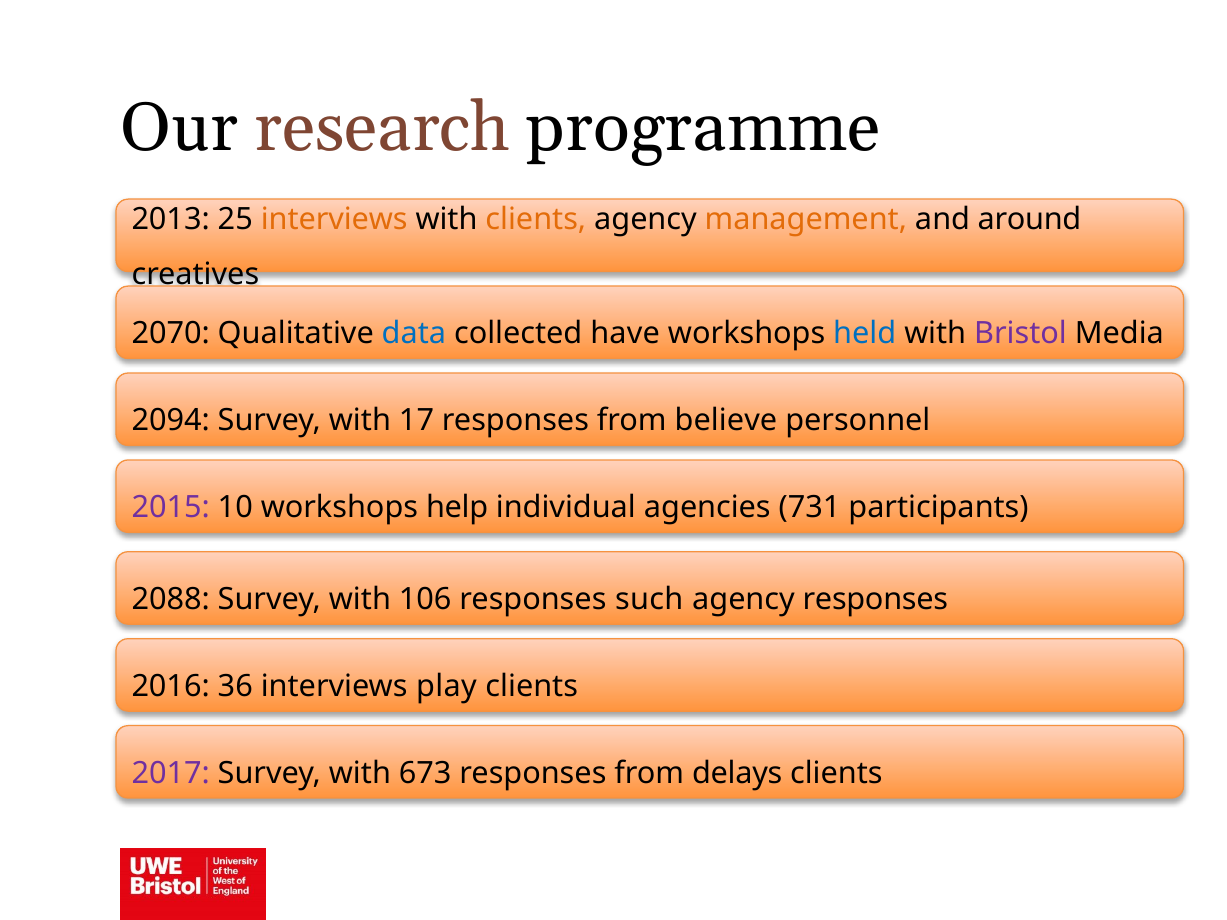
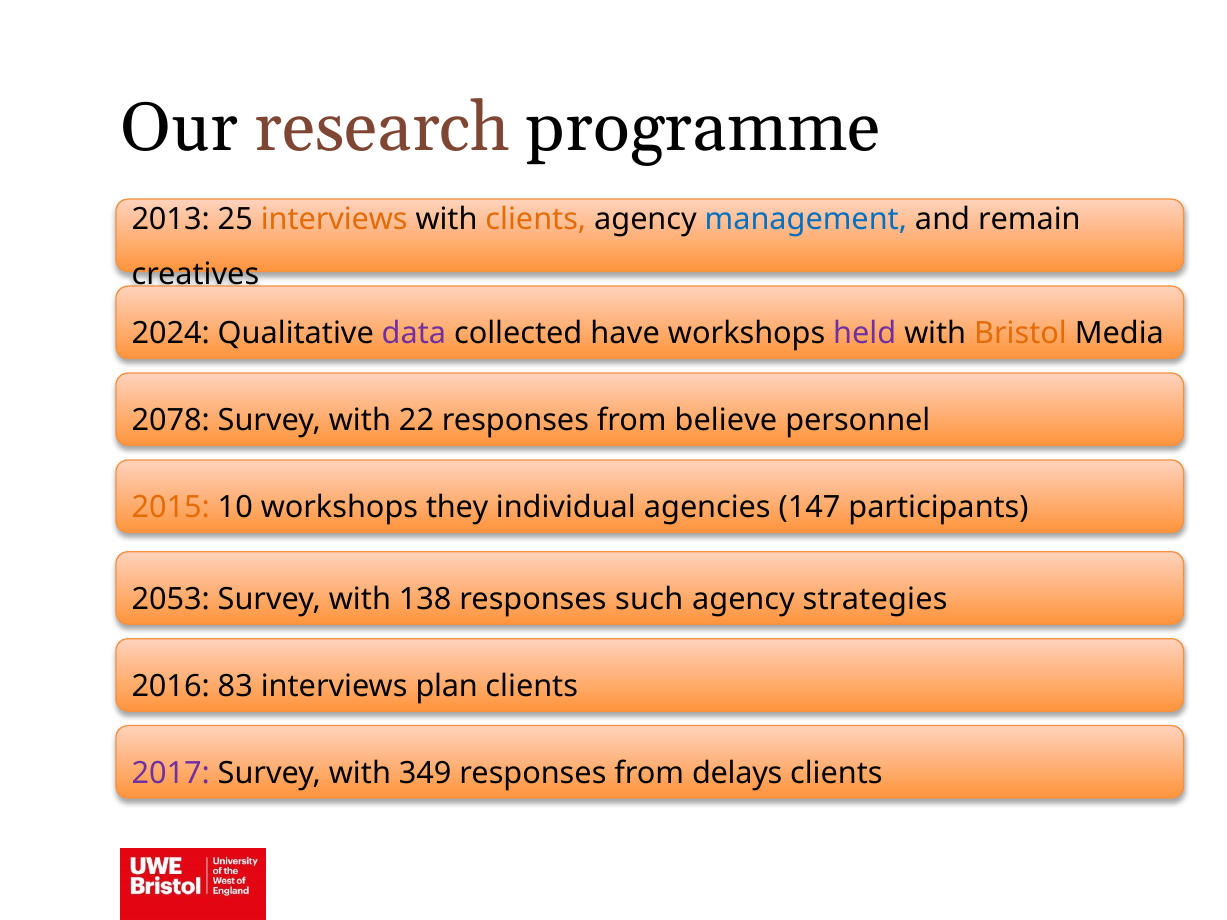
management colour: orange -> blue
around: around -> remain
2070: 2070 -> 2024
data colour: blue -> purple
held colour: blue -> purple
Bristol colour: purple -> orange
2094: 2094 -> 2078
17: 17 -> 22
2015 colour: purple -> orange
help: help -> they
731: 731 -> 147
2088: 2088 -> 2053
106: 106 -> 138
agency responses: responses -> strategies
36: 36 -> 83
play: play -> plan
673: 673 -> 349
